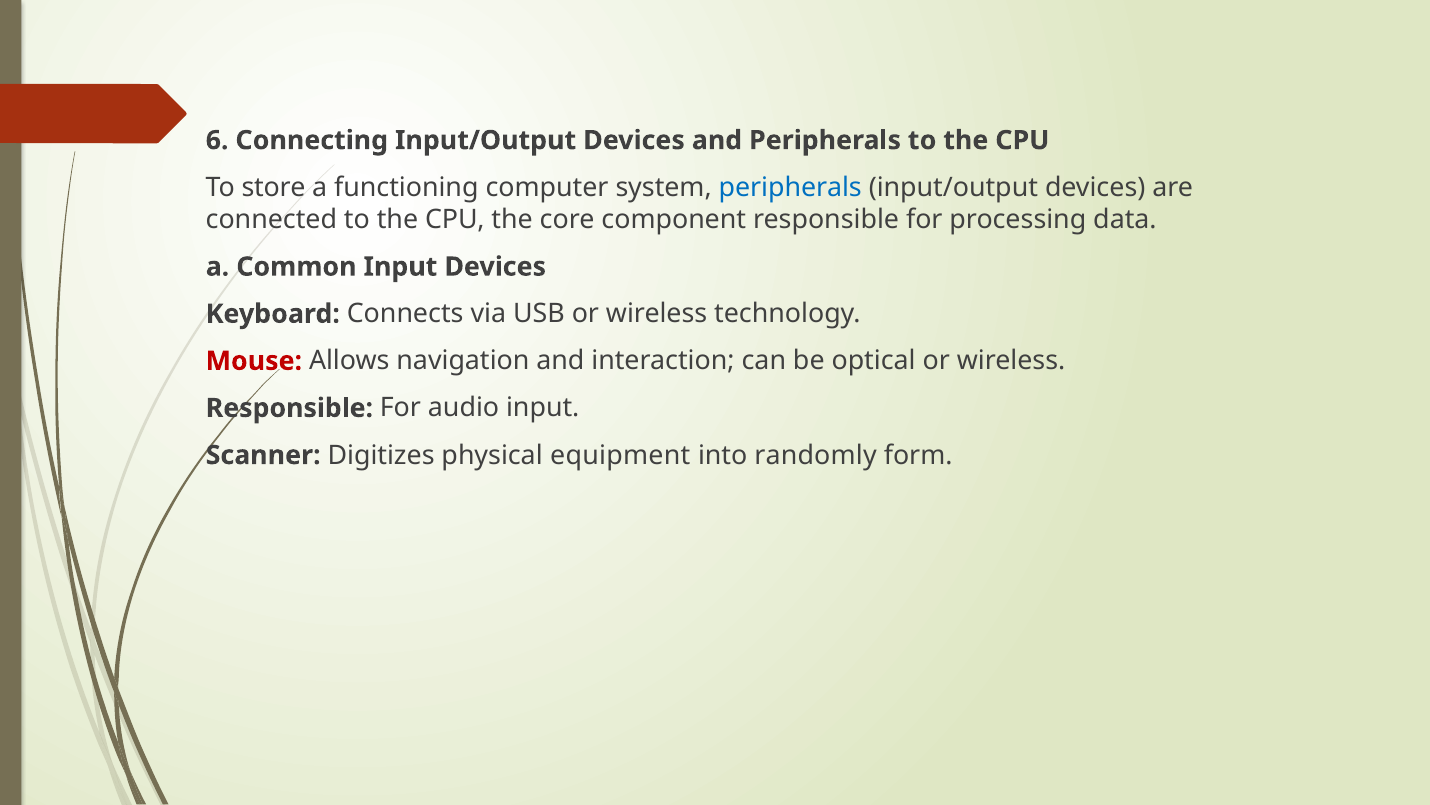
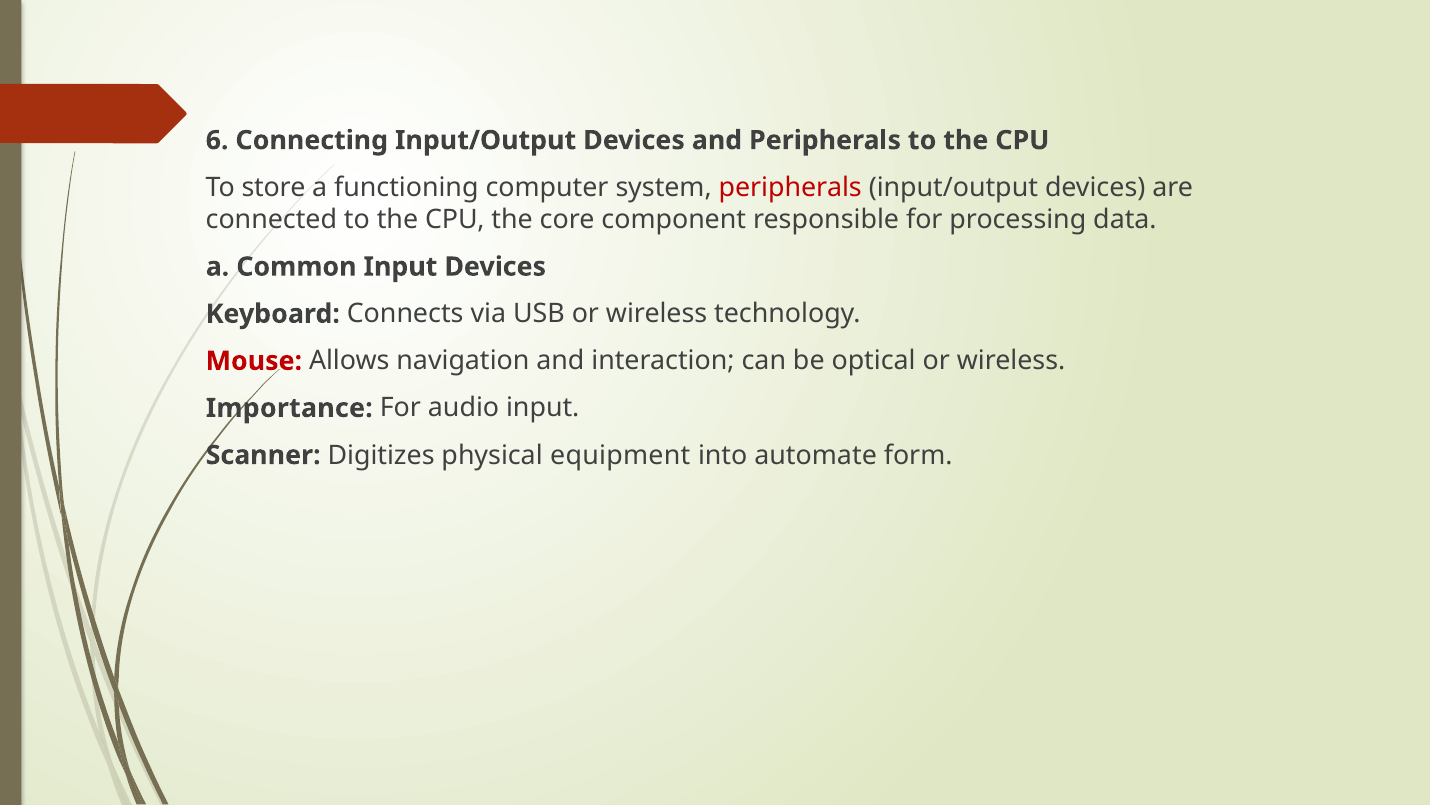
peripherals at (790, 187) colour: blue -> red
Responsible at (289, 408): Responsible -> Importance
randomly: randomly -> automate
